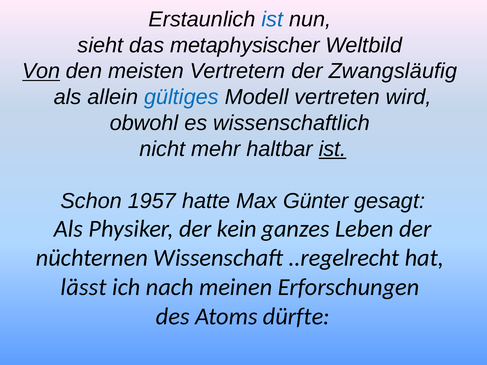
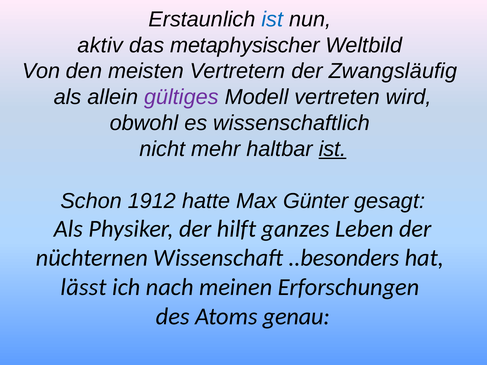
sieht: sieht -> aktiv
Von underline: present -> none
gültiges colour: blue -> purple
1957: 1957 -> 1912
kein: kein -> hilft
..regelrecht: ..regelrecht -> ..besonders
dürfte: dürfte -> genau
